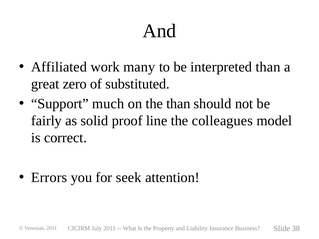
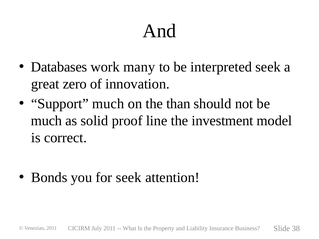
Affiliated: Affiliated -> Databases
interpreted than: than -> seek
substituted: substituted -> innovation
fairly at (46, 121): fairly -> much
colleagues: colleagues -> investment
Errors: Errors -> Bonds
